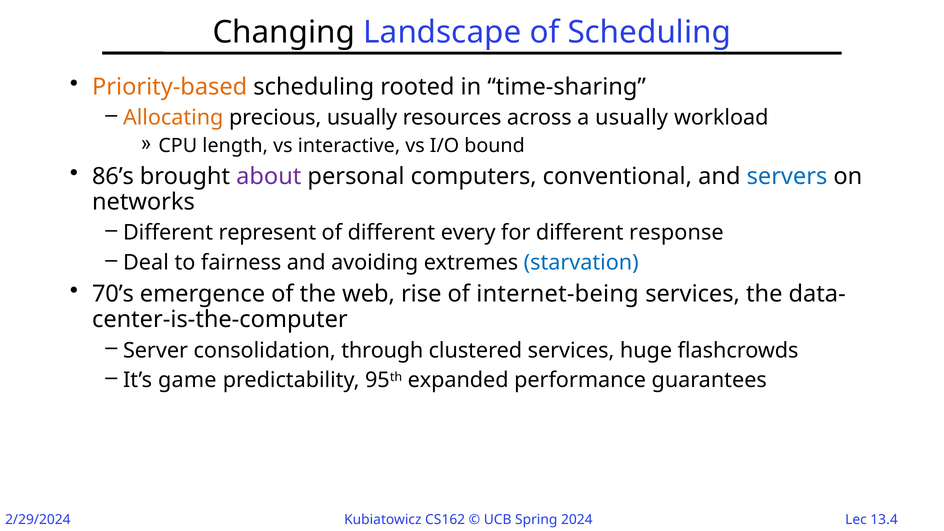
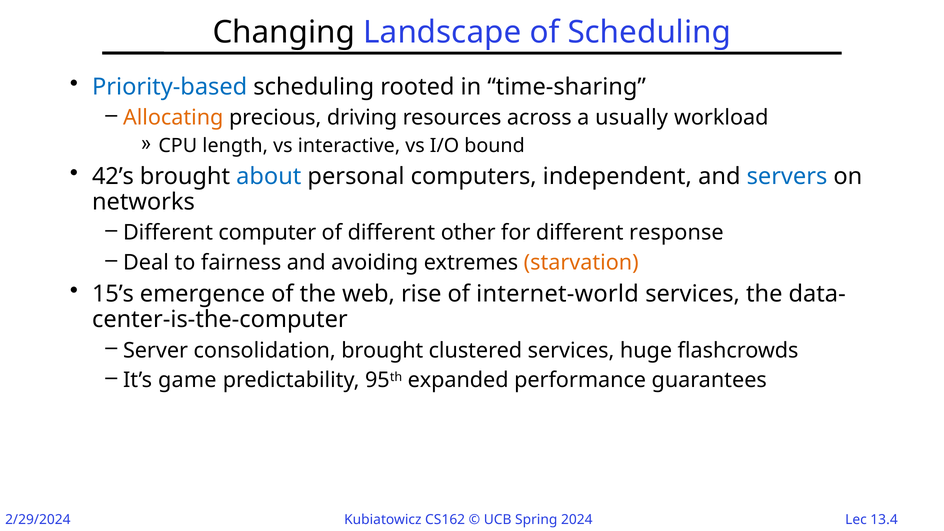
Priority-based colour: orange -> blue
precious usually: usually -> driving
86’s: 86’s -> 42’s
about colour: purple -> blue
conventional: conventional -> independent
represent: represent -> computer
every: every -> other
starvation colour: blue -> orange
70’s: 70’s -> 15’s
internet-being: internet-being -> internet-world
consolidation through: through -> brought
